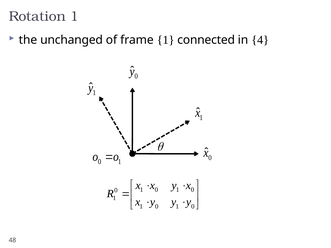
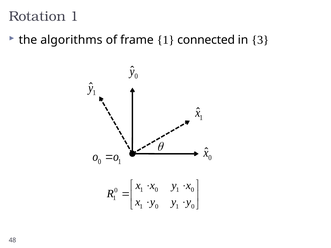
unchanged: unchanged -> algorithms
4: 4 -> 3
